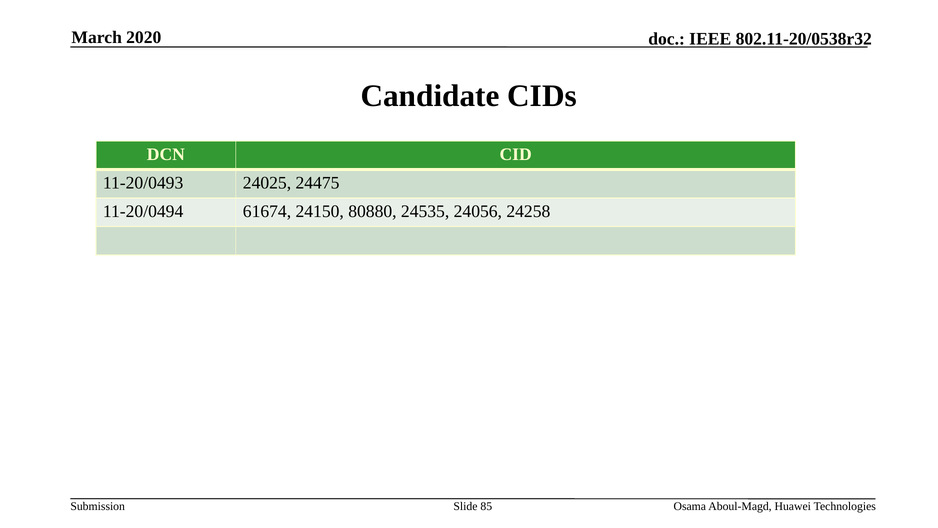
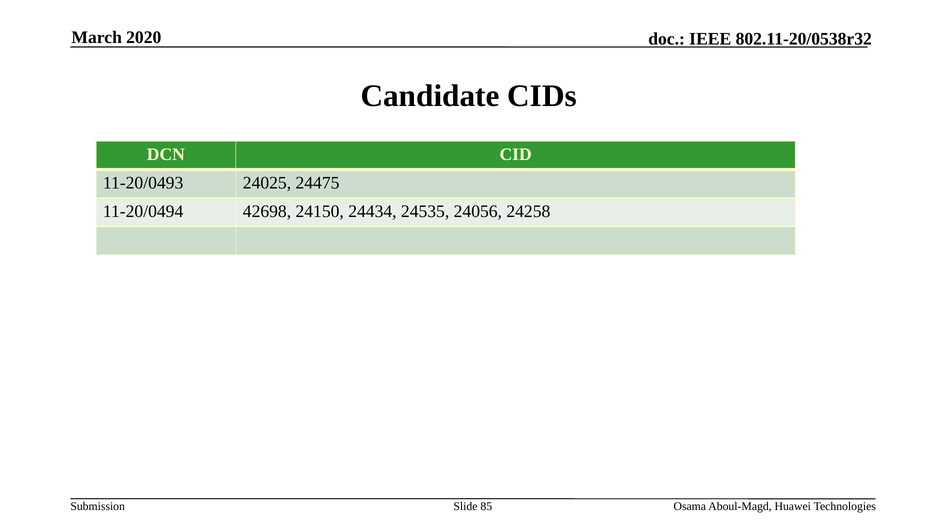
61674: 61674 -> 42698
80880: 80880 -> 24434
